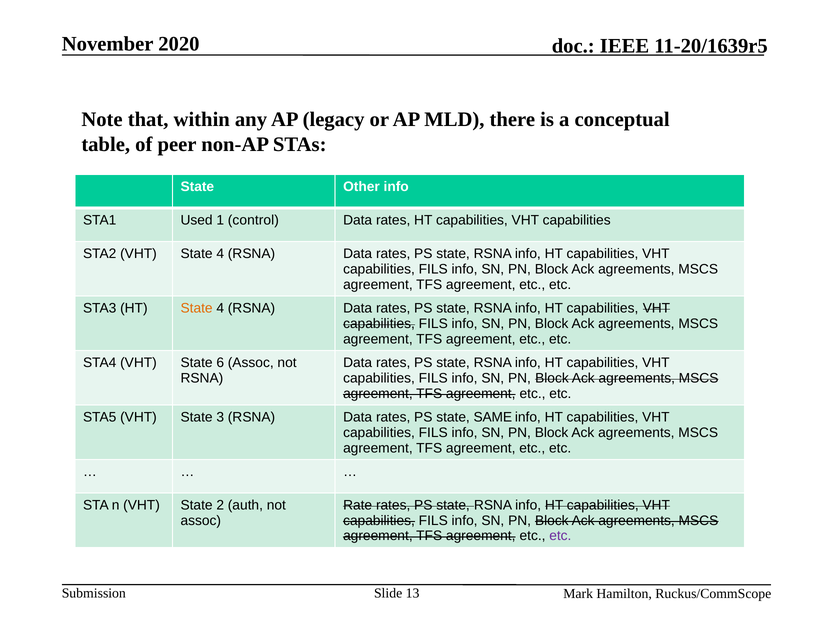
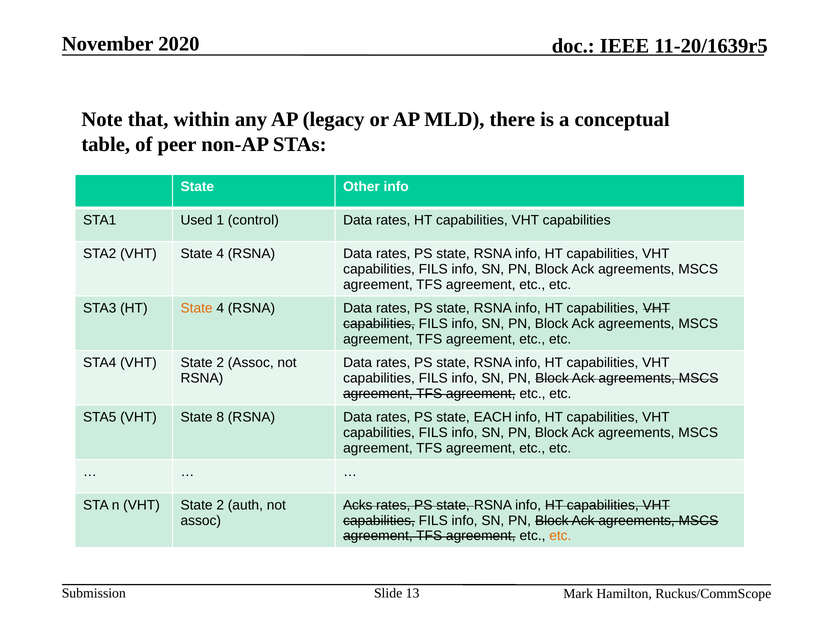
STA4 VHT State 6: 6 -> 2
3: 3 -> 8
SAME: SAME -> EACH
Rate: Rate -> Acks
etc at (560, 536) colour: purple -> orange
